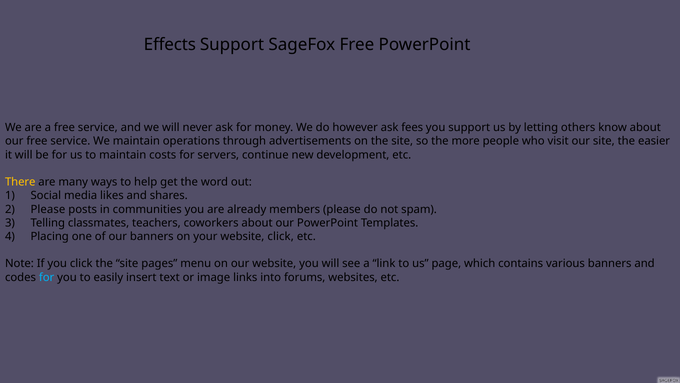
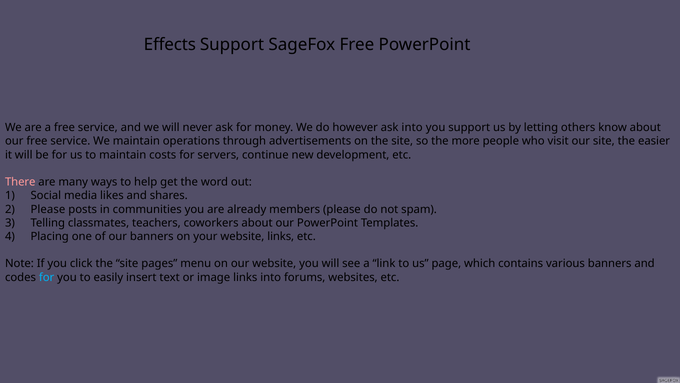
ask fees: fees -> into
There colour: yellow -> pink
website click: click -> links
